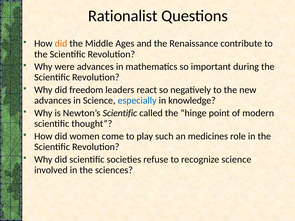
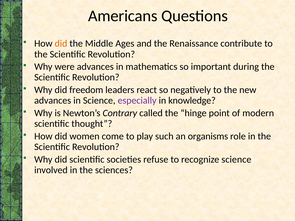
Rationalist: Rationalist -> Americans
especially colour: blue -> purple
Newton’s Scientific: Scientific -> Contrary
medicines: medicines -> organisms
